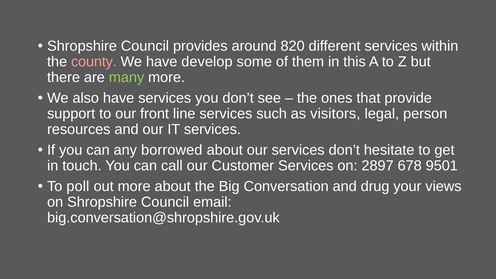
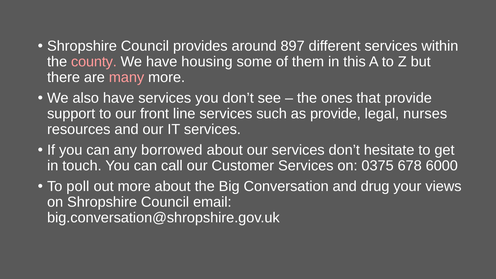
820: 820 -> 897
develop: develop -> housing
many colour: light green -> pink
as visitors: visitors -> provide
person: person -> nurses
2897: 2897 -> 0375
9501: 9501 -> 6000
